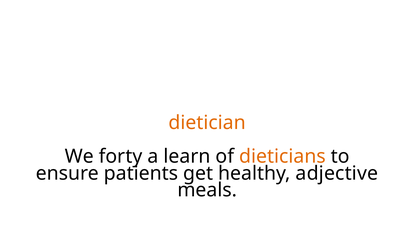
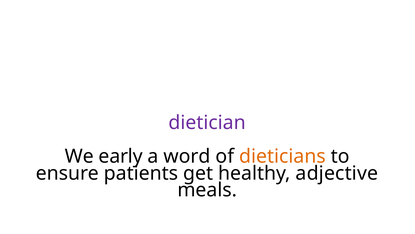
dietician colour: orange -> purple
forty: forty -> early
learn: learn -> word
